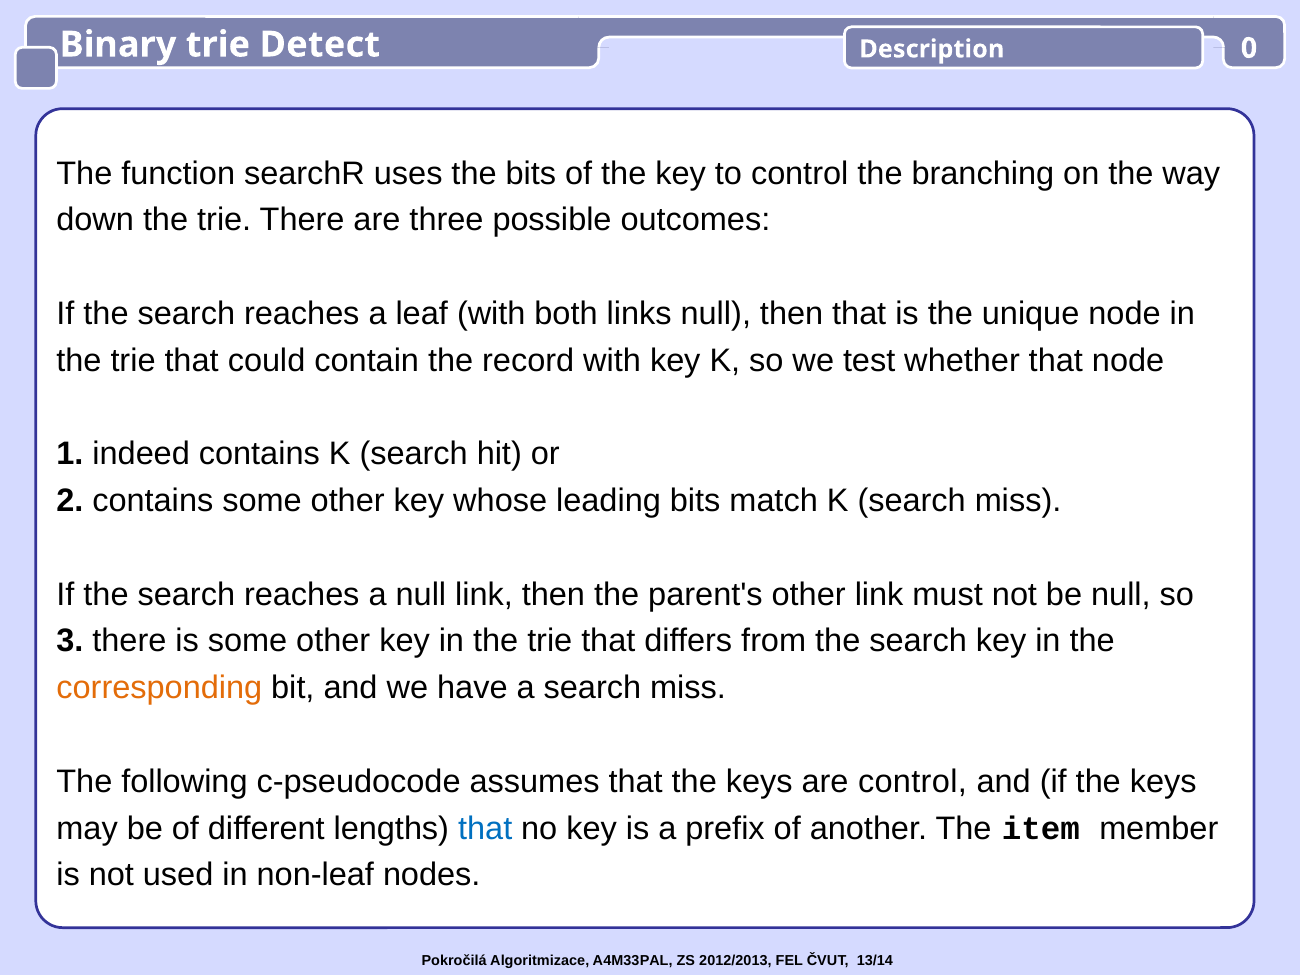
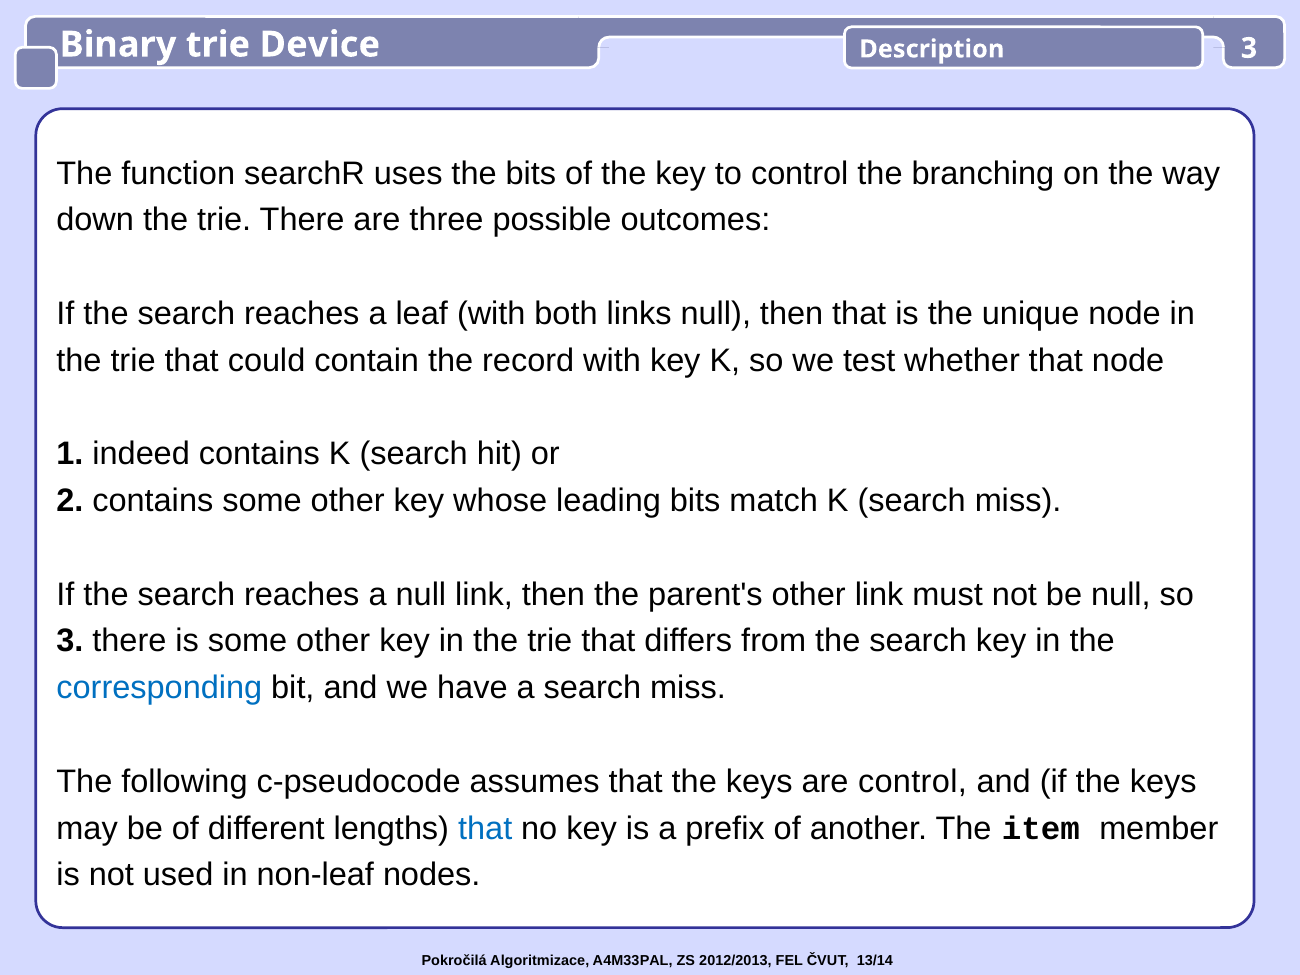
Detect: Detect -> Device
Description 0: 0 -> 3
corresponding colour: orange -> blue
